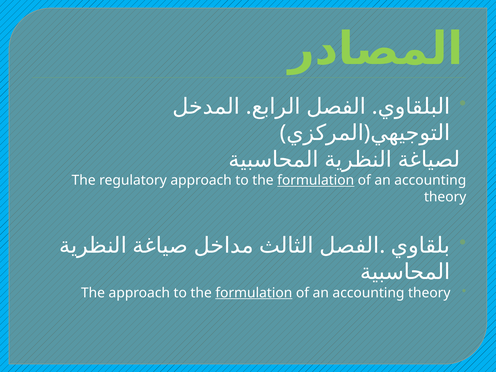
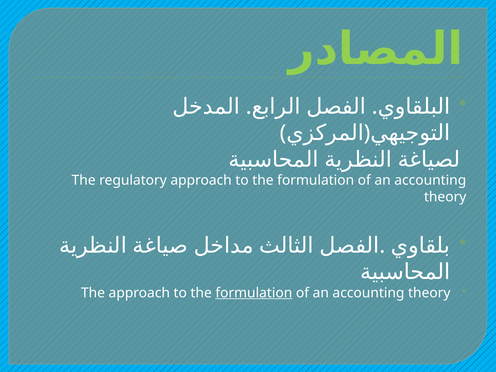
formulation at (316, 180) underline: present -> none
